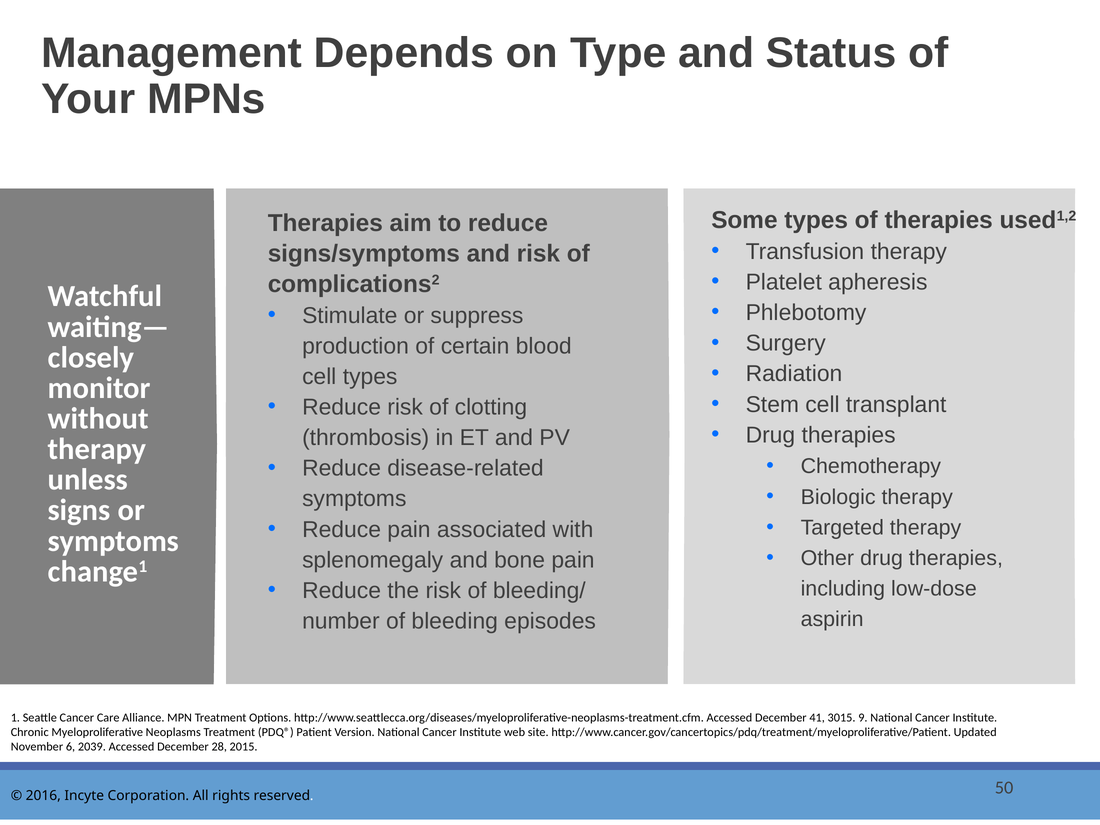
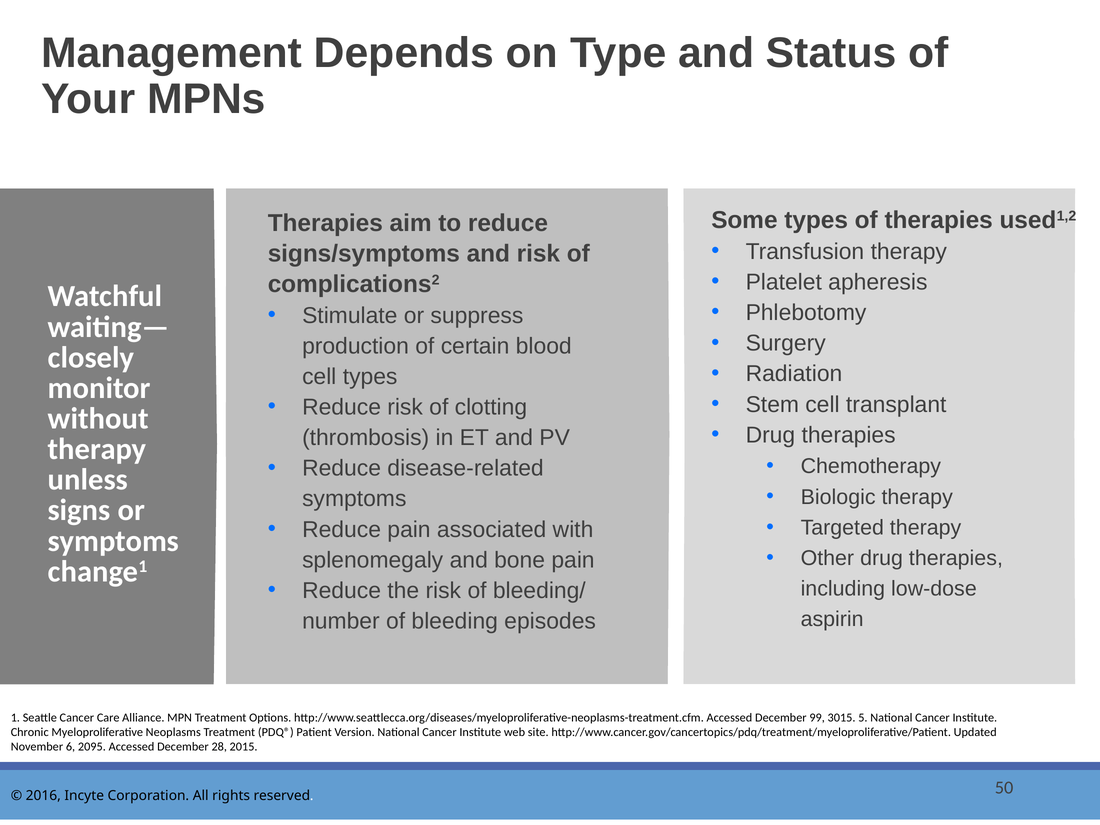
41: 41 -> 99
9: 9 -> 5
2039: 2039 -> 2095
